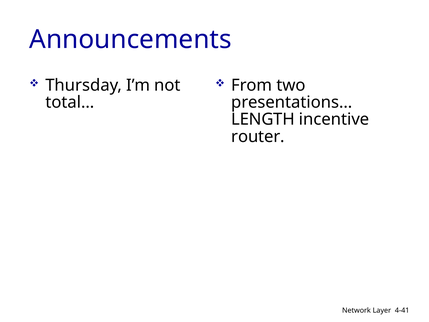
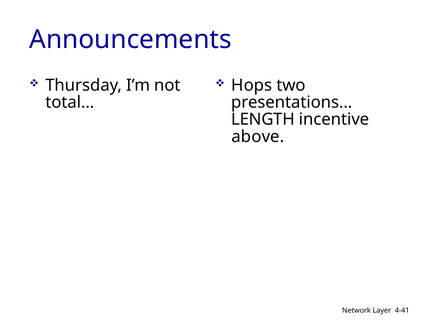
From: From -> Hops
router: router -> above
